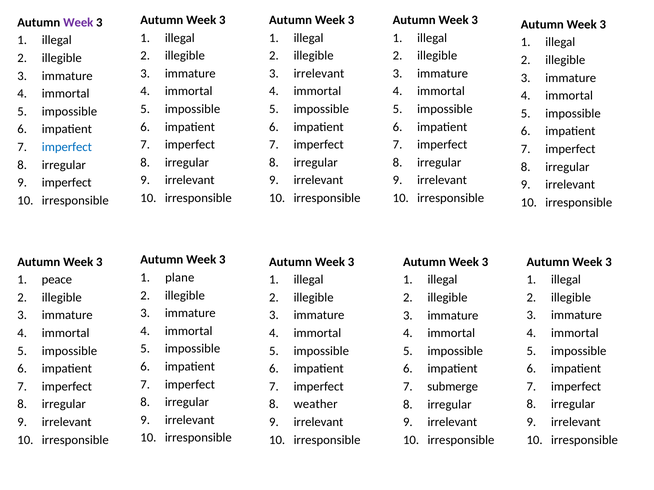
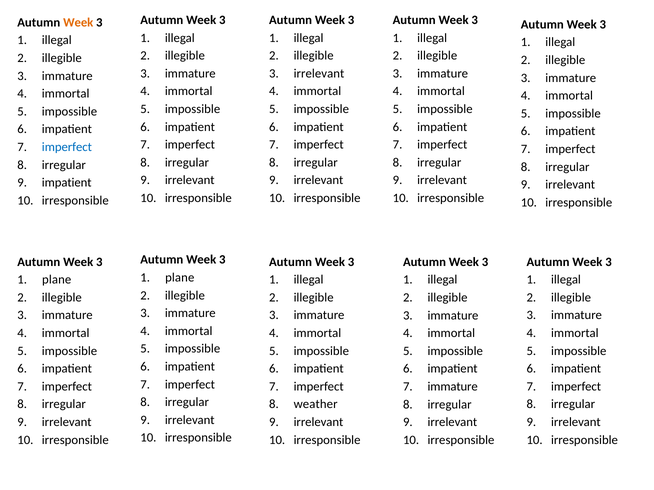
Week at (78, 22) colour: purple -> orange
imperfect at (67, 183): imperfect -> impatient
peace at (57, 280): peace -> plane
submerge at (453, 387): submerge -> immature
